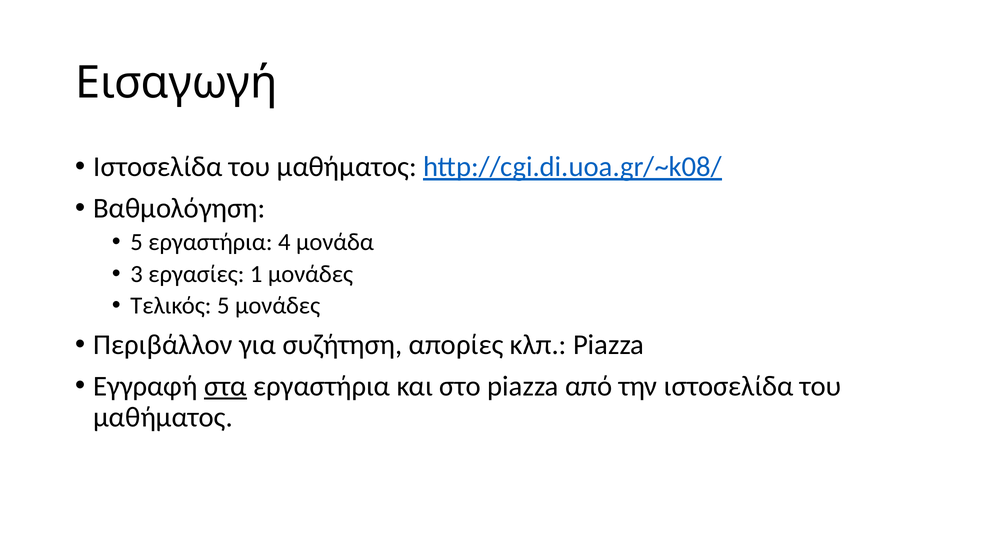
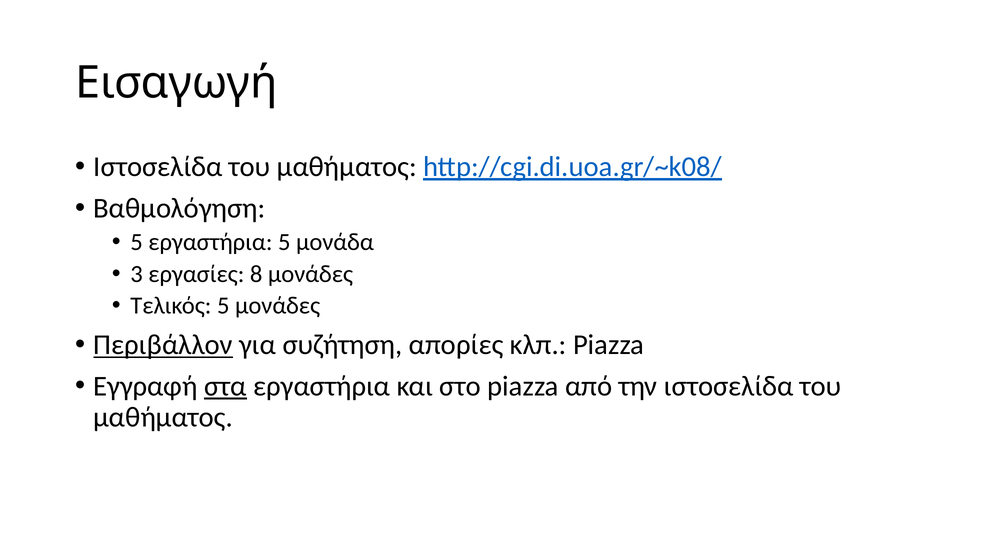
εργαστήρια 4: 4 -> 5
1: 1 -> 8
Περιβάλλον underline: none -> present
